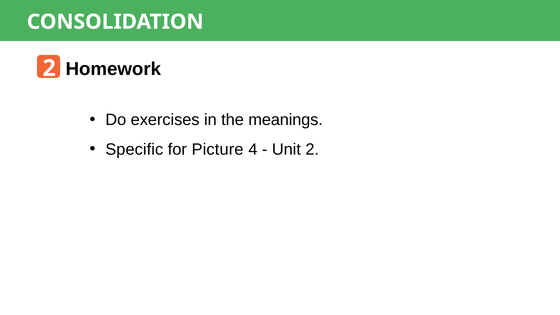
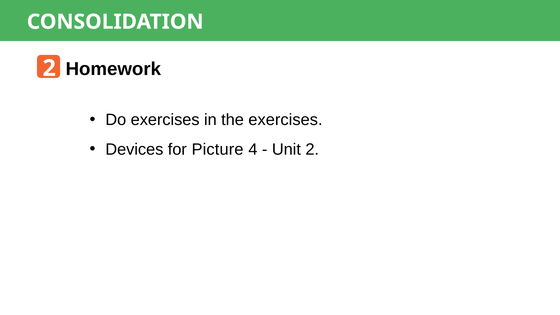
the meanings: meanings -> exercises
Specific: Specific -> Devices
